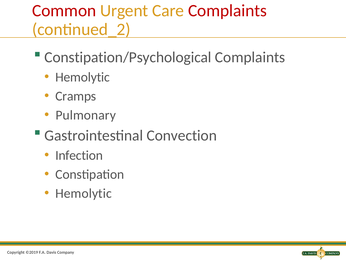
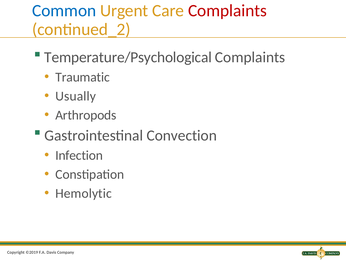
Common colour: red -> blue
Constipation/Psychological: Constipation/Psychological -> Temperature/Psychological
Hemolytic at (83, 77): Hemolytic -> Traumatic
Cramps: Cramps -> Usually
Pulmonary: Pulmonary -> Arthropods
